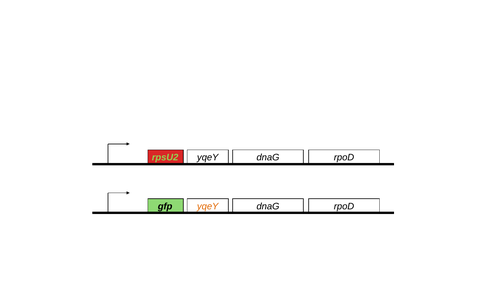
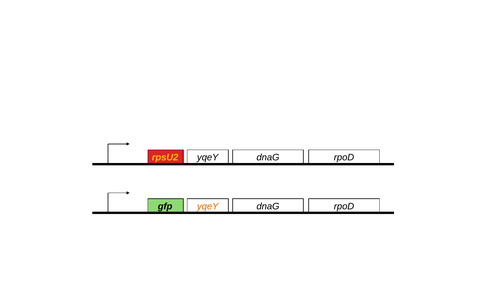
rpsU2 colour: light green -> yellow
